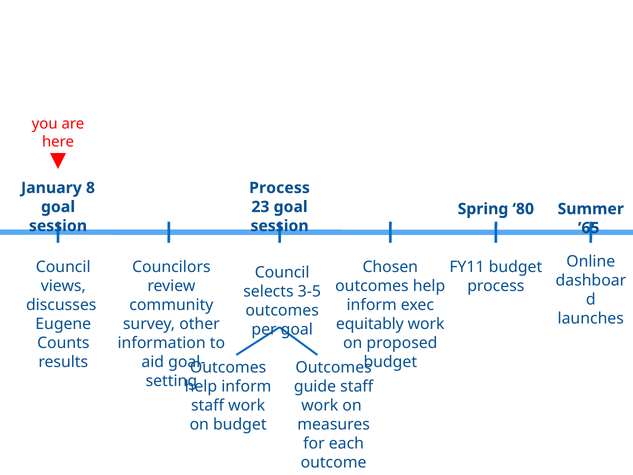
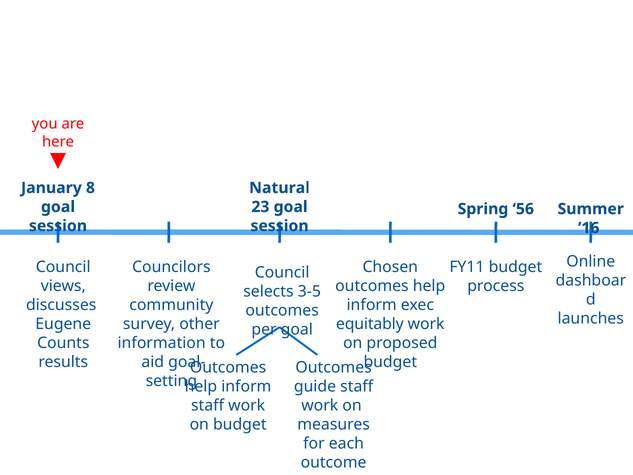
Process at (279, 188): Process -> Natural
80: 80 -> 56
’65: ’65 -> ’16
